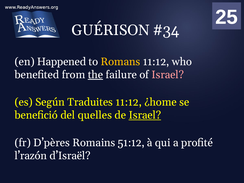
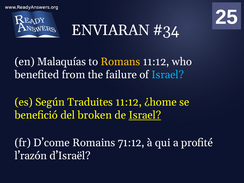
GUÉRISON: GUÉRISON -> ENVIARAN
Happened: Happened -> Malaquías
the underline: present -> none
Israel at (168, 75) colour: pink -> light blue
quelles: quelles -> broken
D’pères: D’pères -> D’come
51:12: 51:12 -> 71:12
